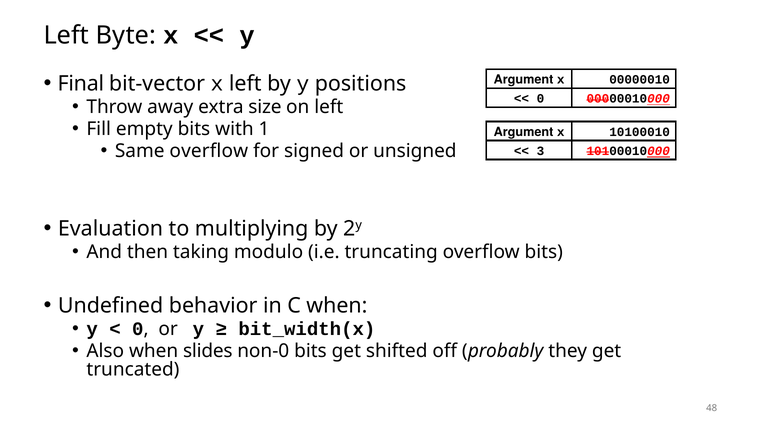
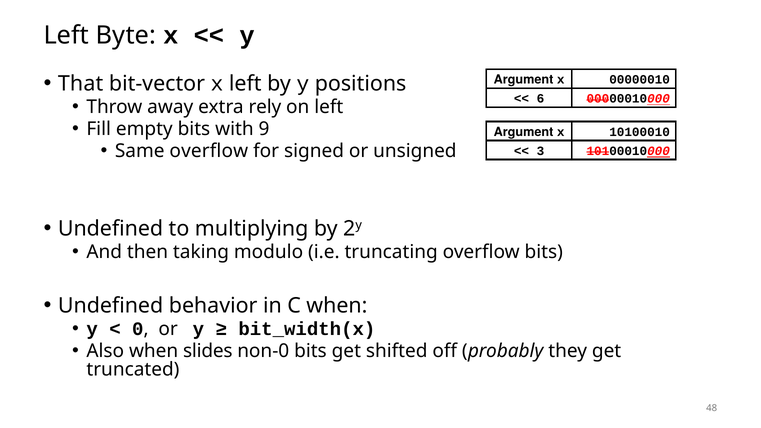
Final: Final -> That
0 at (540, 99): 0 -> 6
size: size -> rely
1: 1 -> 9
Evaluation at (110, 229): Evaluation -> Undefined
